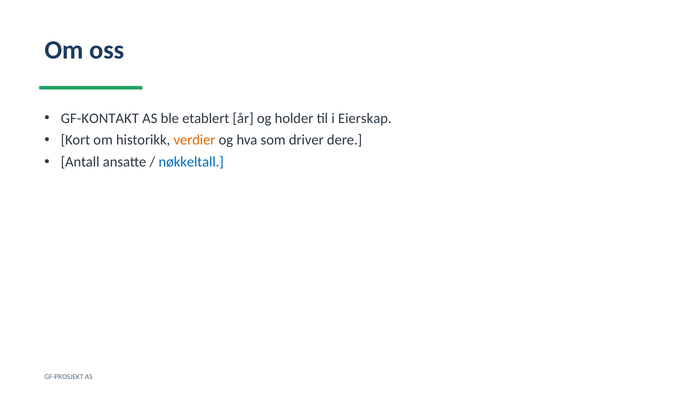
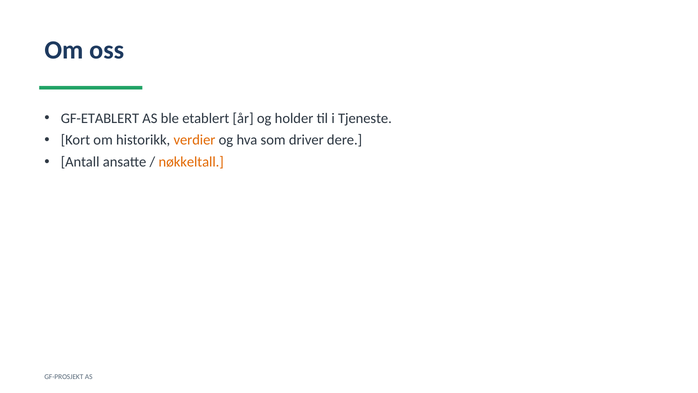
GF-KONTAKT: GF-KONTAKT -> GF-ETABLERT
Eierskap: Eierskap -> Tjeneste
nøkkeltall colour: blue -> orange
